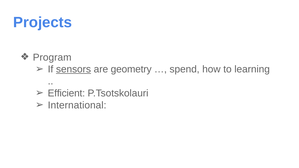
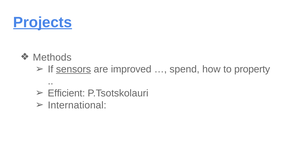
Projects underline: none -> present
Program: Program -> Methods
geometry: geometry -> improved
learning: learning -> property
